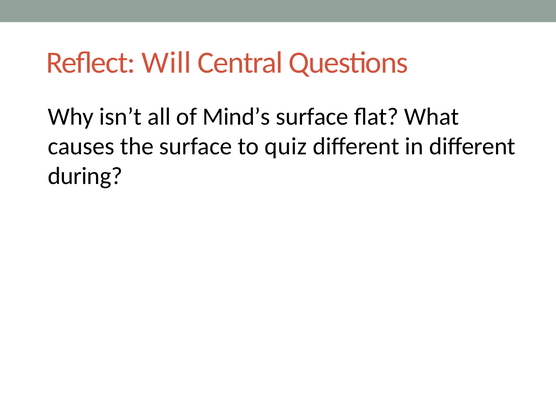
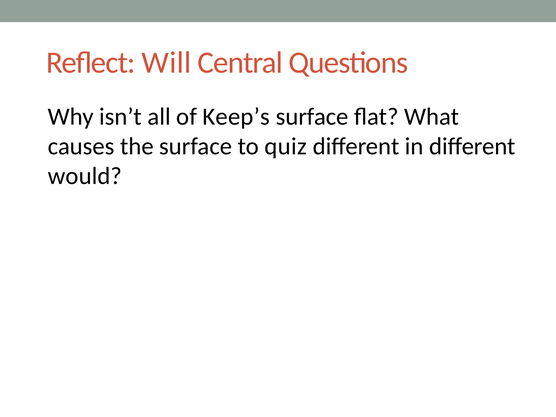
Mind’s: Mind’s -> Keep’s
during: during -> would
